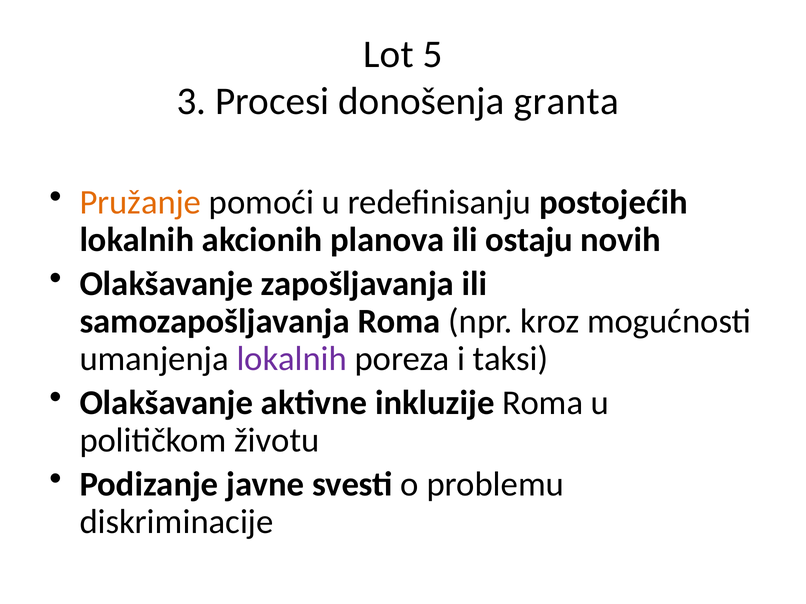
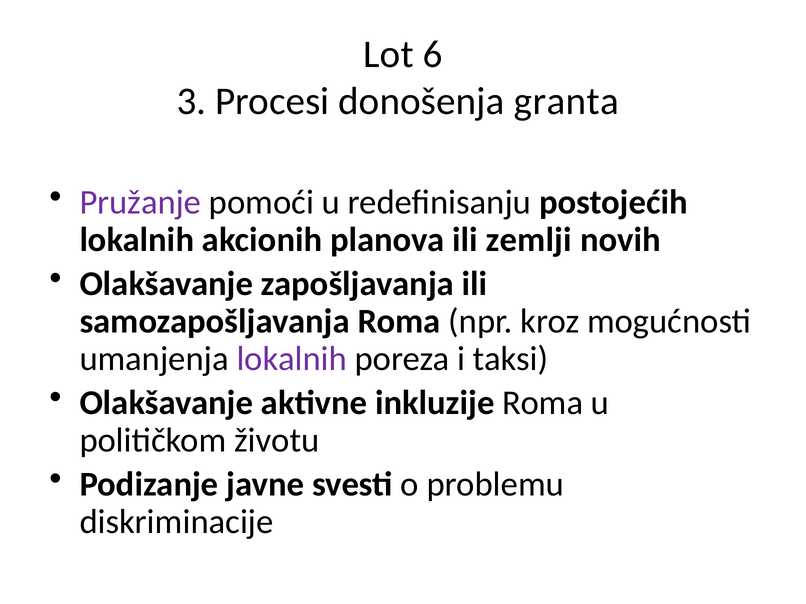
5: 5 -> 6
Pružanje colour: orange -> purple
ostaju: ostaju -> zemlji
